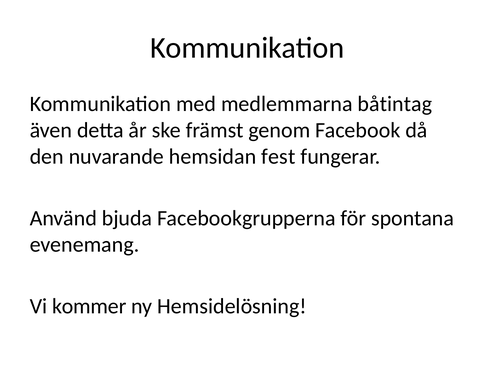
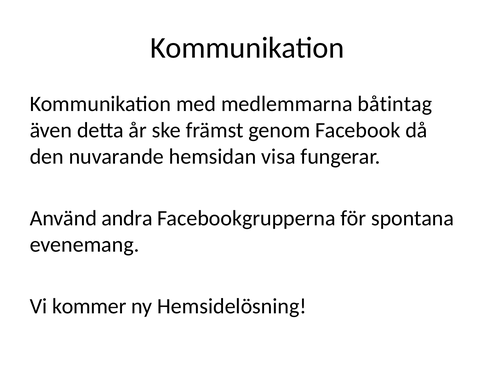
fest: fest -> visa
bjuda: bjuda -> andra
